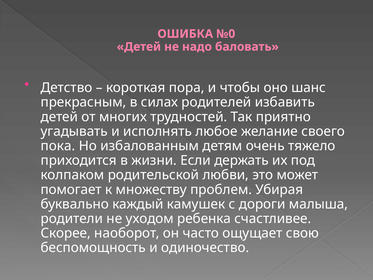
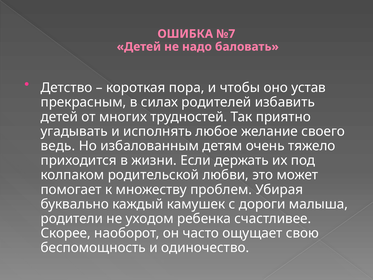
№0: №0 -> №7
шанс: шанс -> устав
пока: пока -> ведь
